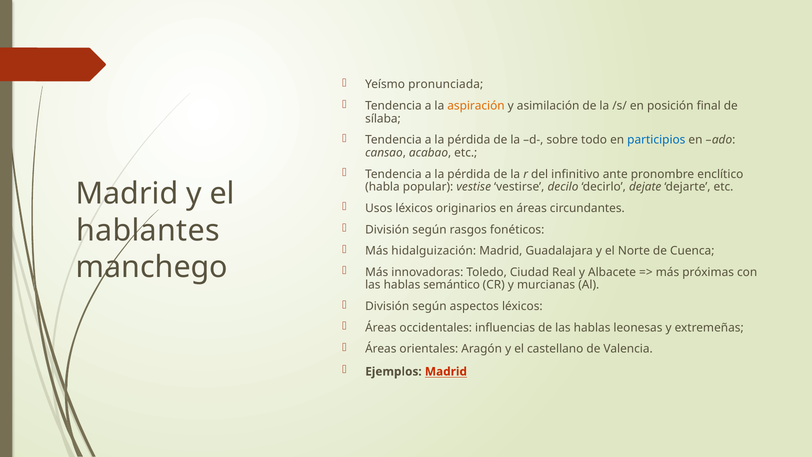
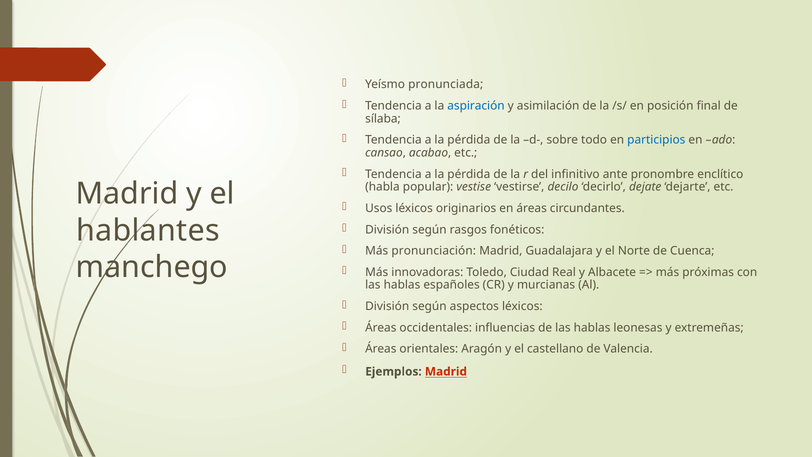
aspiración colour: orange -> blue
hidalguización: hidalguización -> pronunciación
semántico: semántico -> españoles
